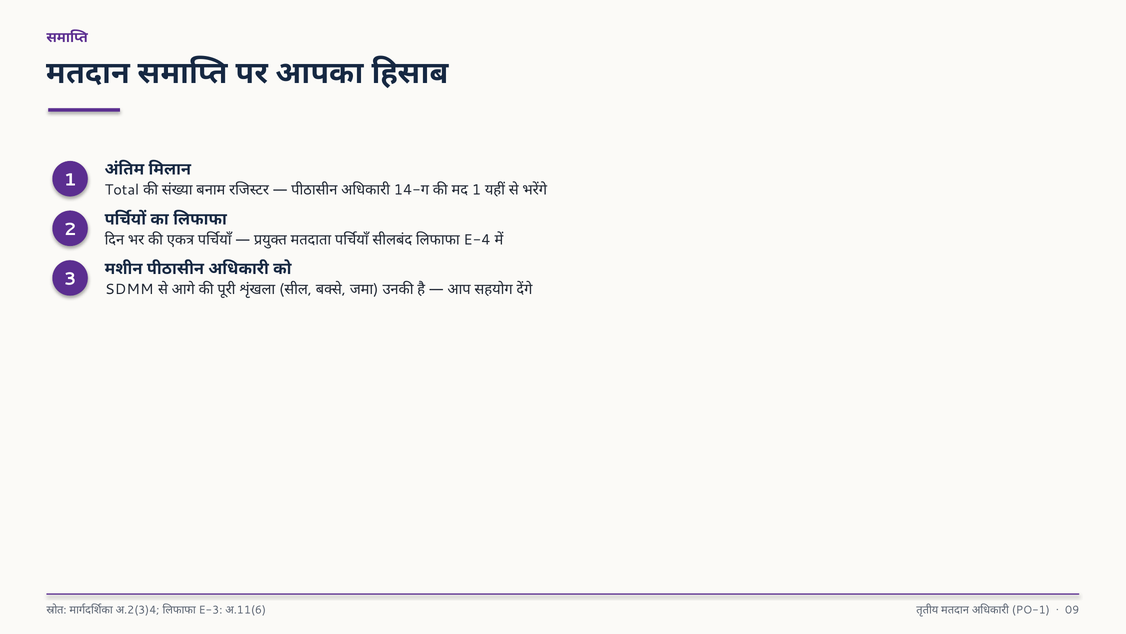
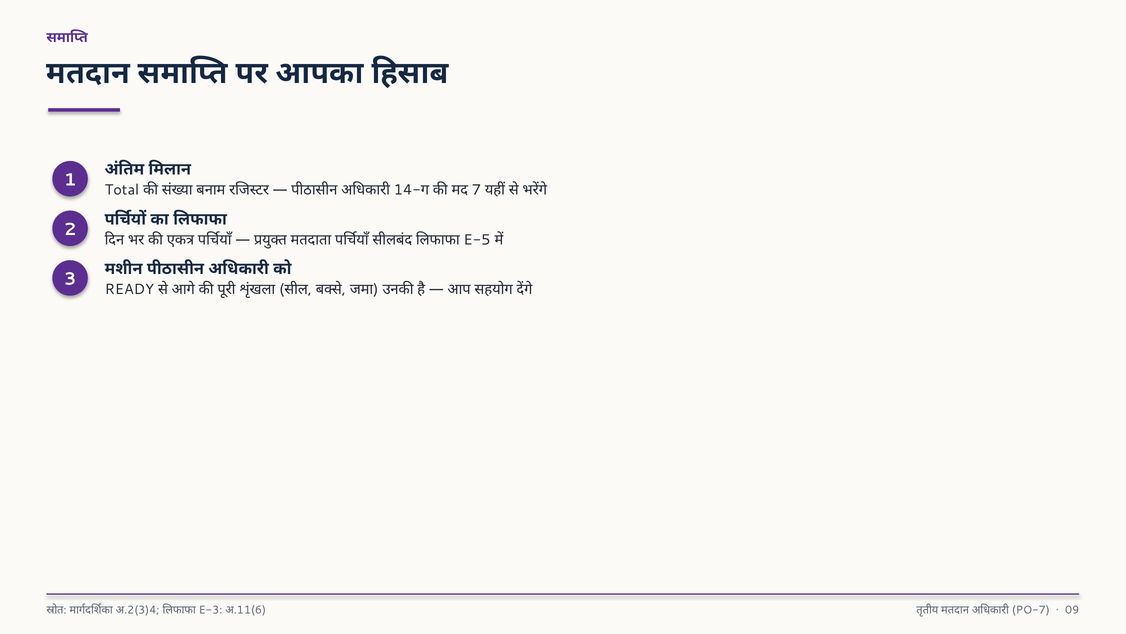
1 at (476, 190): 1 -> 7
E-4: E-4 -> E-5
SDMM: SDMM -> READY
PO-1: PO-1 -> PO-7
